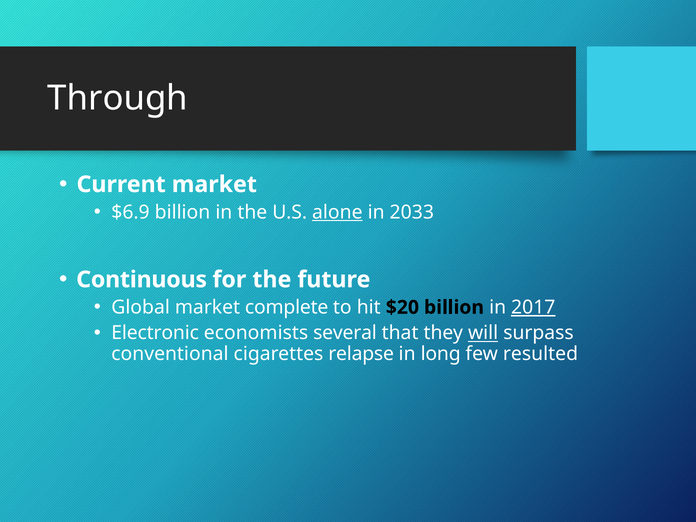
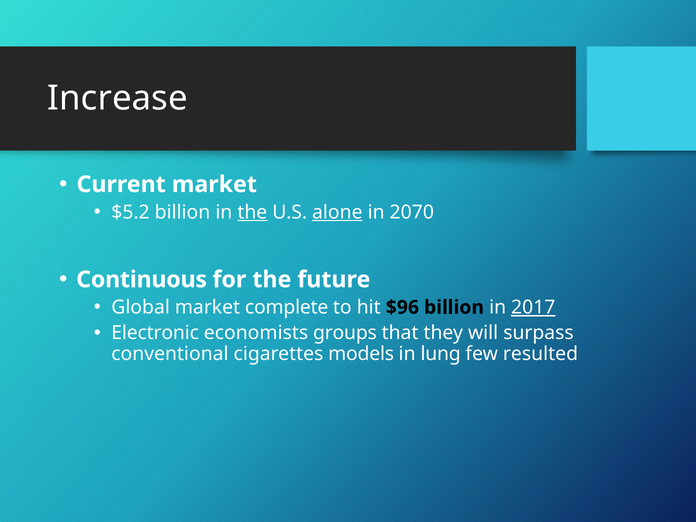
Through: Through -> Increase
$6.9: $6.9 -> $5.2
the at (252, 212) underline: none -> present
2033: 2033 -> 2070
$20: $20 -> $96
several: several -> groups
will underline: present -> none
relapse: relapse -> models
long: long -> lung
